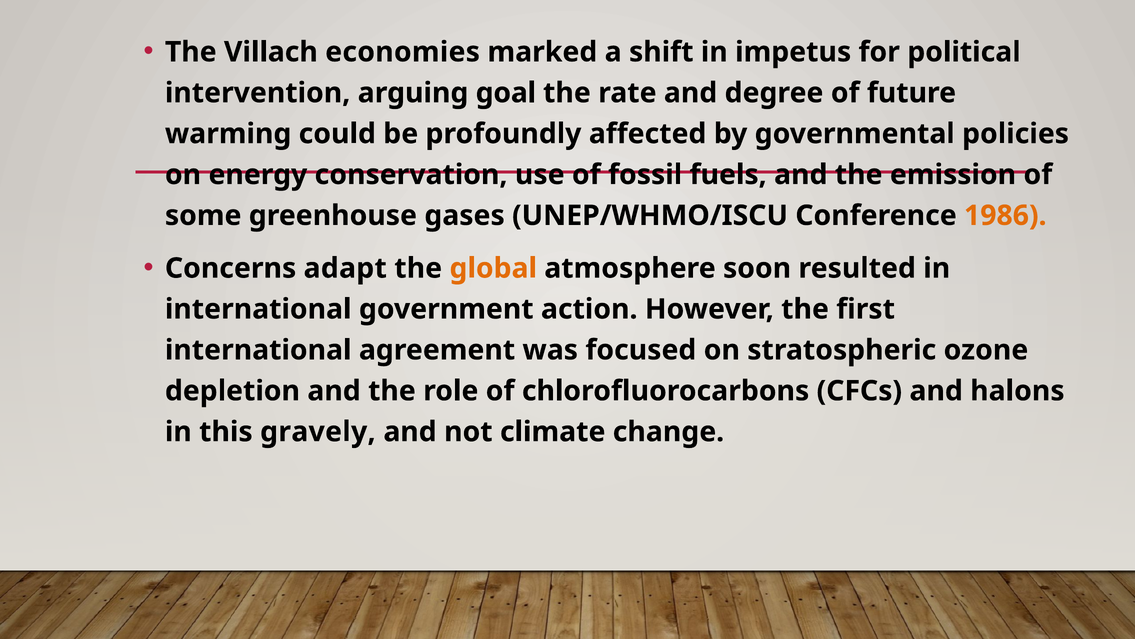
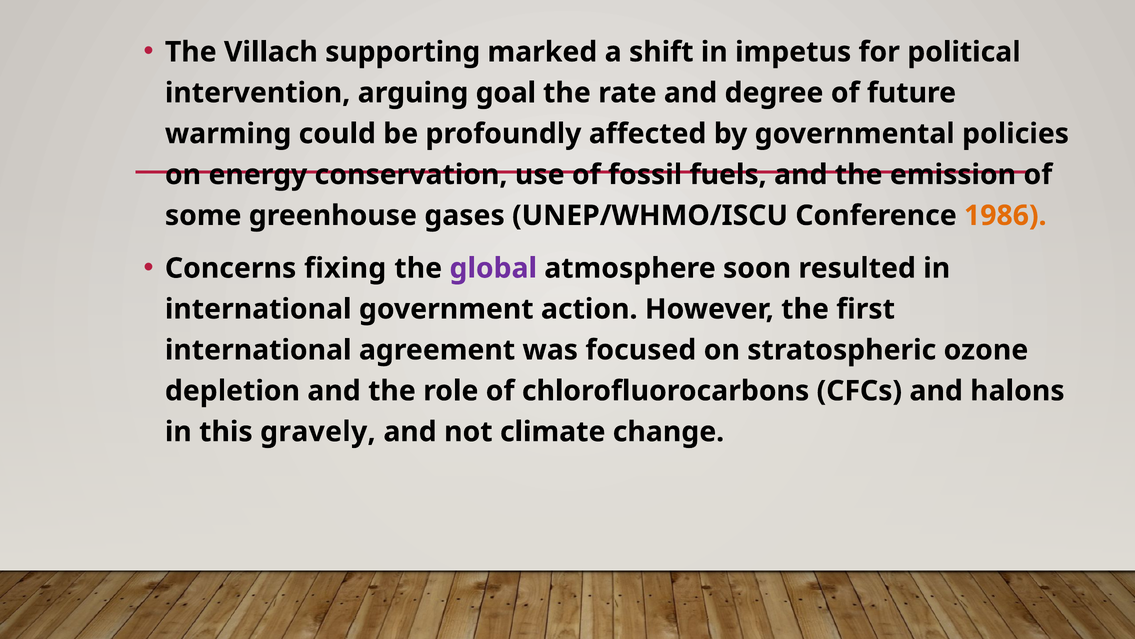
economies: economies -> supporting
adapt: adapt -> fixing
global colour: orange -> purple
